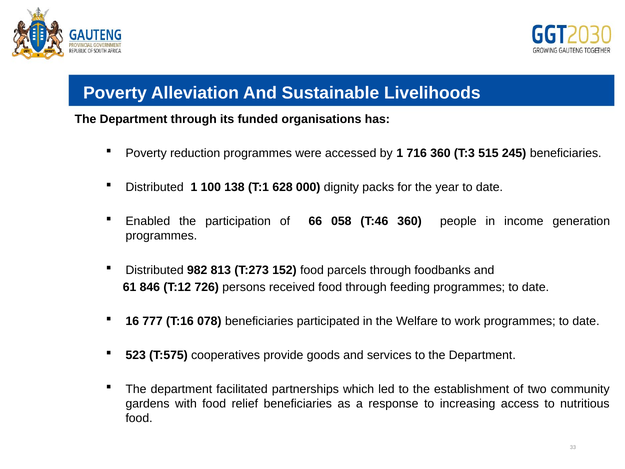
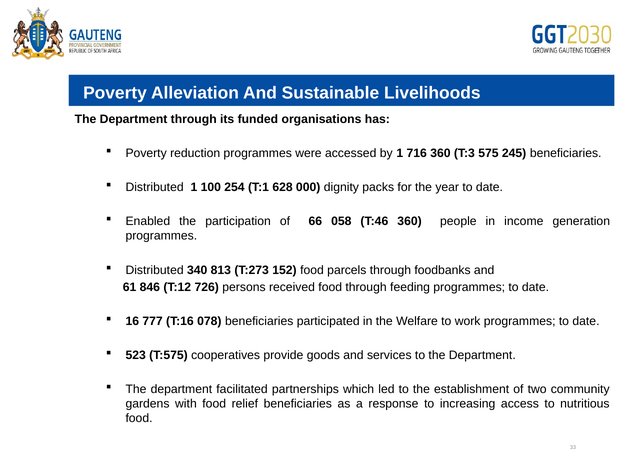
515: 515 -> 575
138: 138 -> 254
982: 982 -> 340
